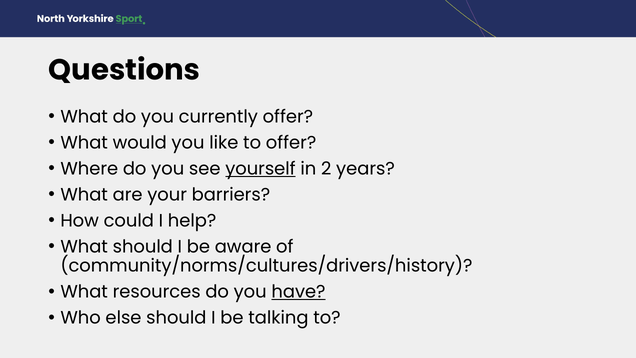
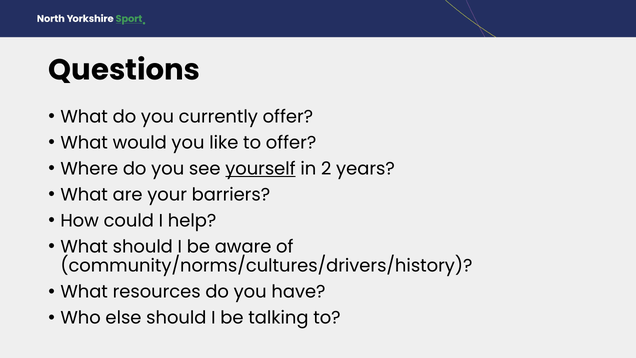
have underline: present -> none
